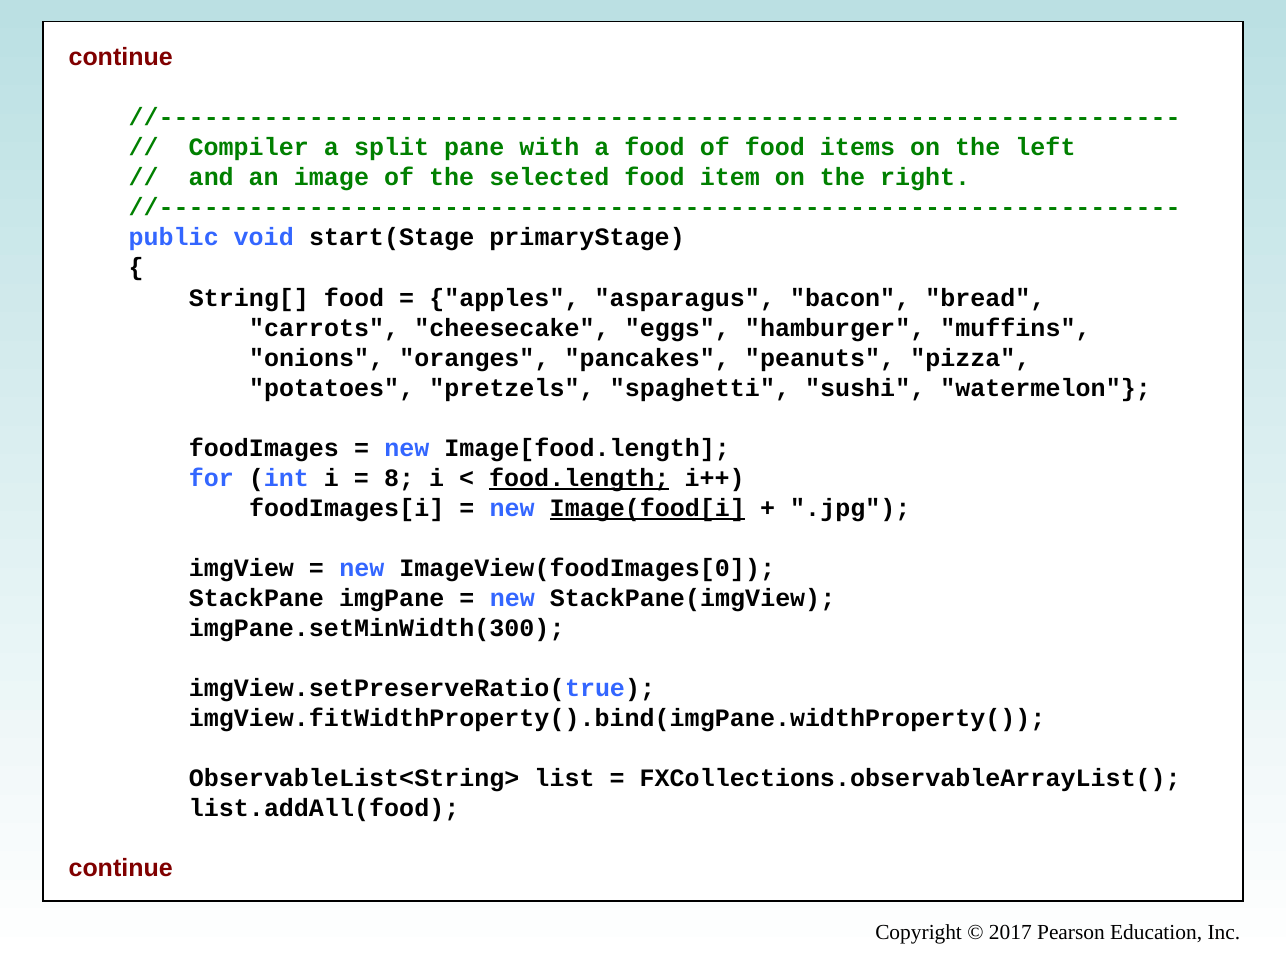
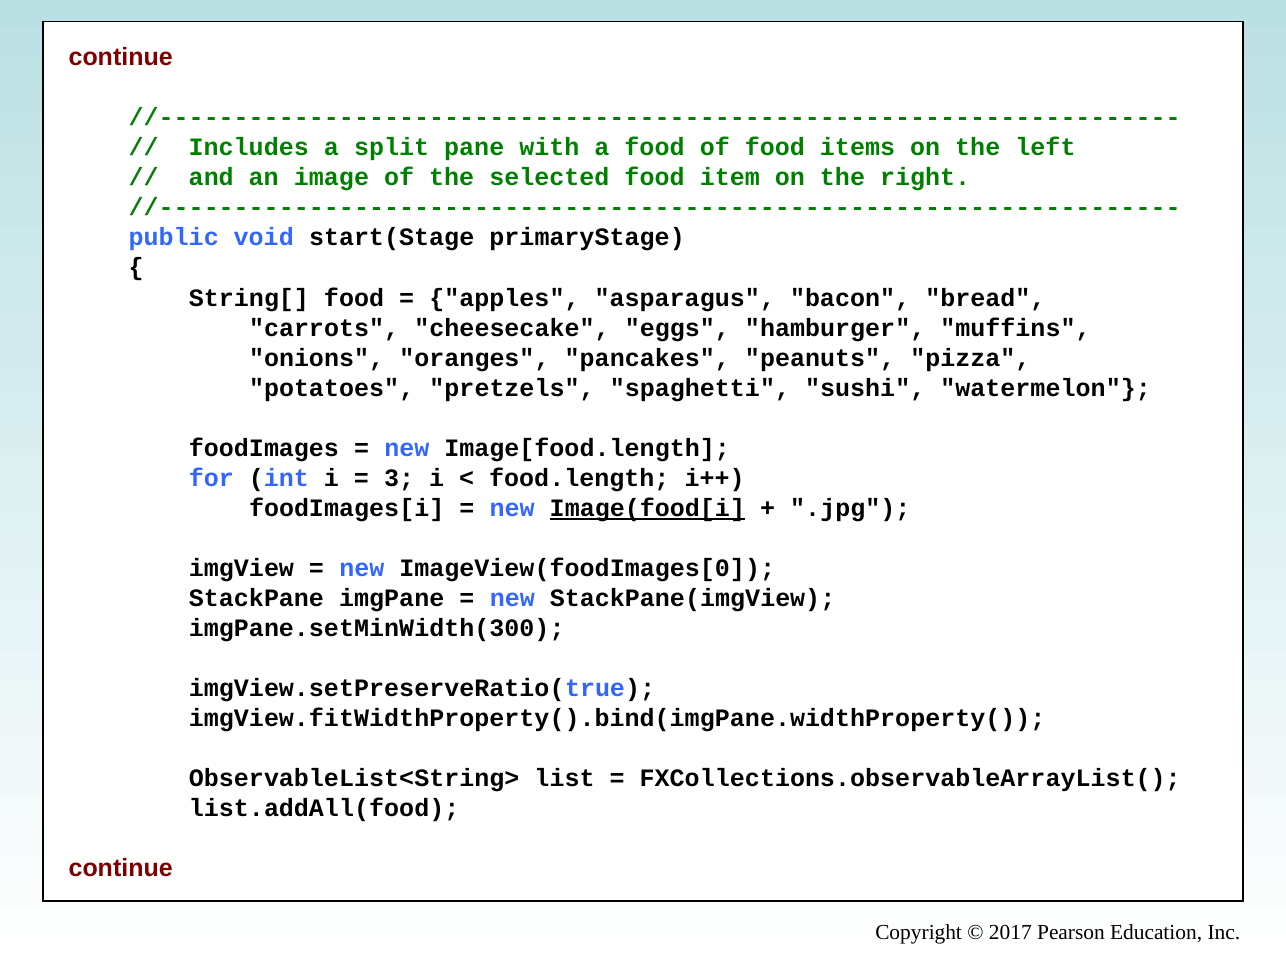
Compiler: Compiler -> Includes
8: 8 -> 3
food.length underline: present -> none
